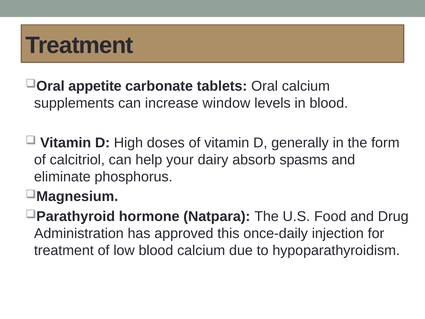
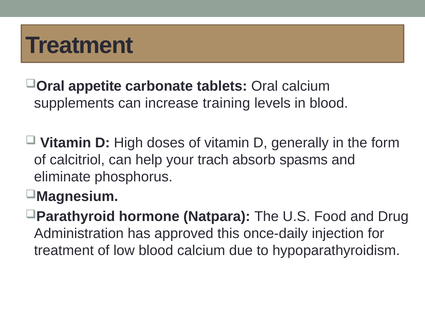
window: window -> training
dairy: dairy -> trach
